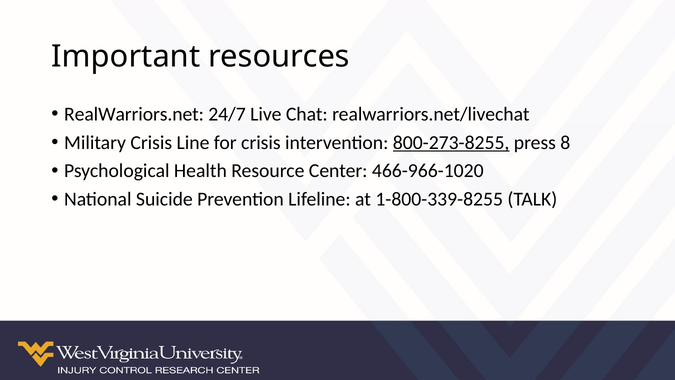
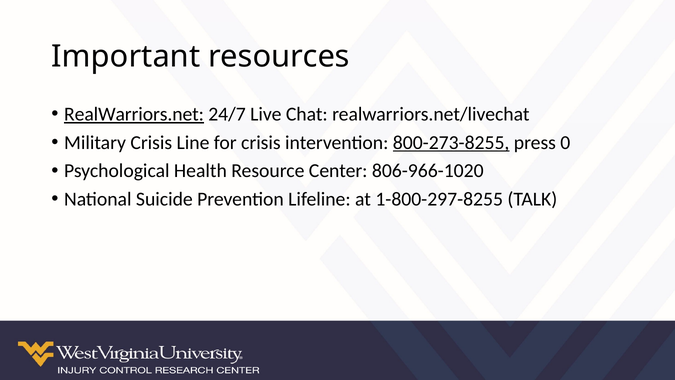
RealWarriors.net underline: none -> present
8: 8 -> 0
466-966-1020: 466-966-1020 -> 806-966-1020
1-800-339-8255: 1-800-339-8255 -> 1-800-297-8255
